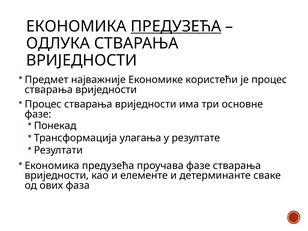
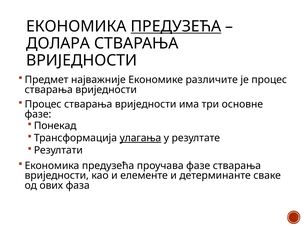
ОДЛУКА: ОДЛУКА -> ДОЛАРА
користећи: користећи -> различите
улагања underline: none -> present
